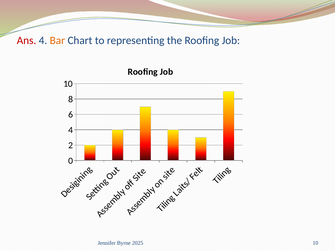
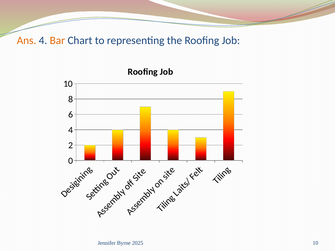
Ans colour: red -> orange
